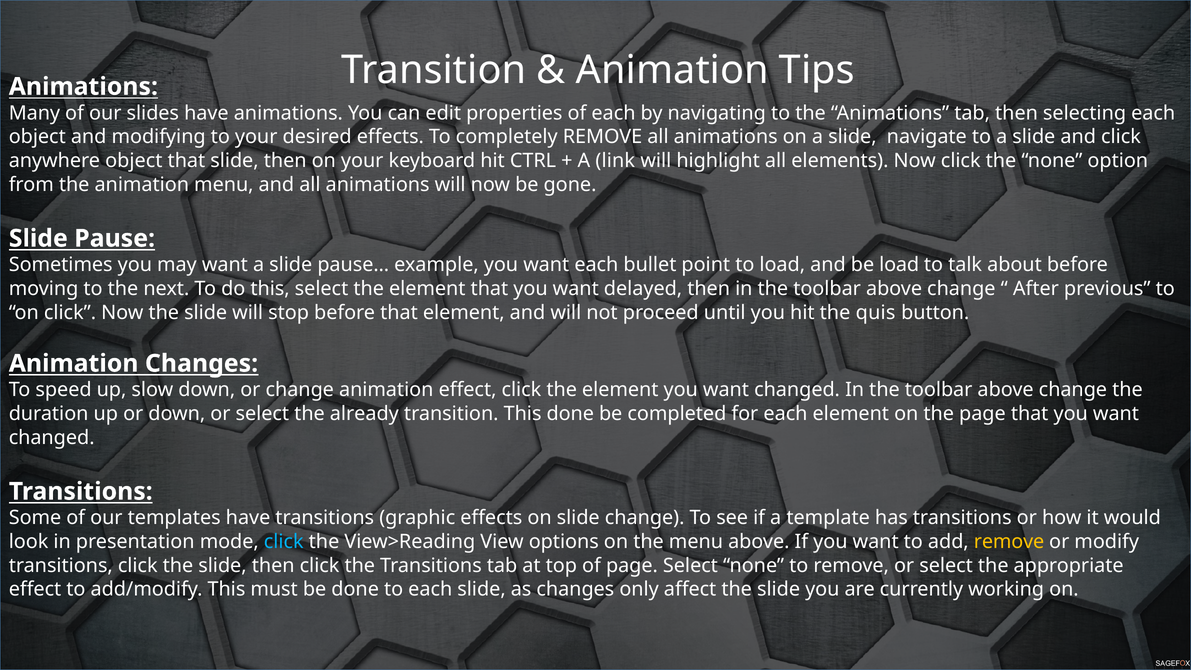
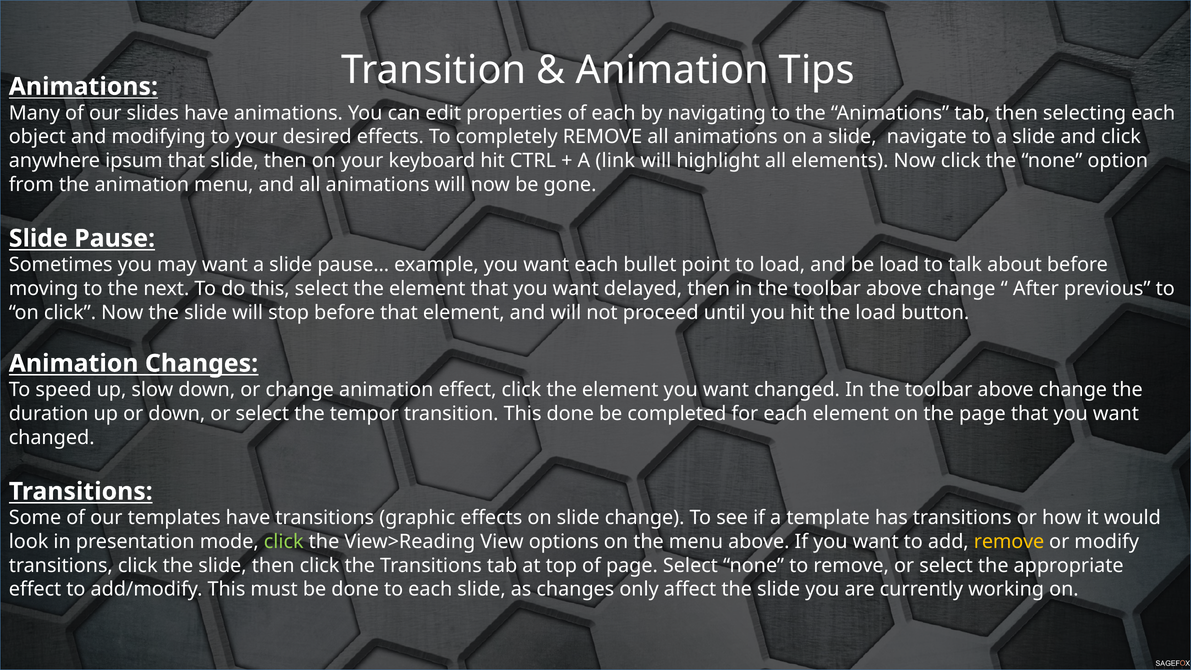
anywhere object: object -> ipsum
the quis: quis -> load
already: already -> tempor
click at (284, 542) colour: light blue -> light green
